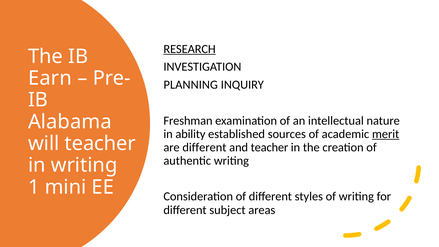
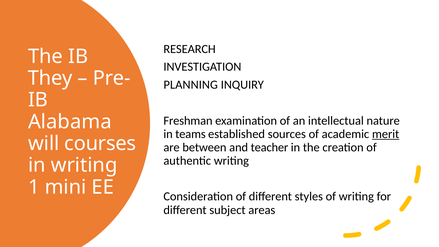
RESEARCH underline: present -> none
Earn: Earn -> They
ability: ability -> teams
will teacher: teacher -> courses
are different: different -> between
